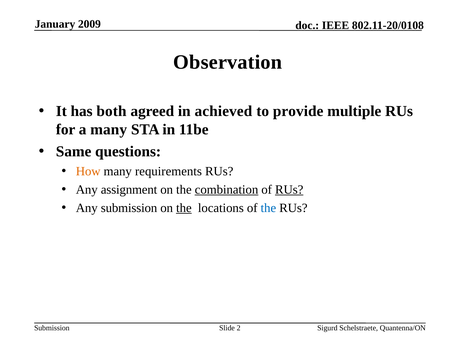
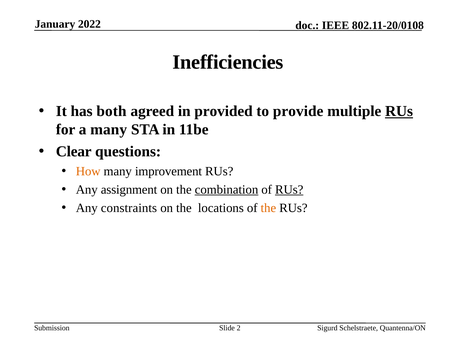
2009: 2009 -> 2022
Observation: Observation -> Inefficiencies
achieved: achieved -> provided
RUs at (399, 111) underline: none -> present
Same: Same -> Clear
requirements: requirements -> improvement
Any submission: submission -> constraints
the at (184, 208) underline: present -> none
the at (268, 208) colour: blue -> orange
